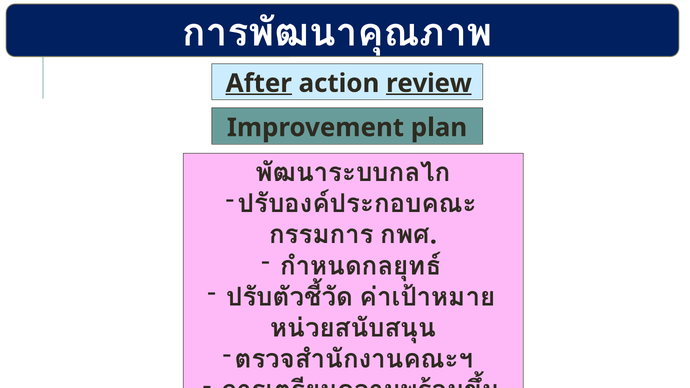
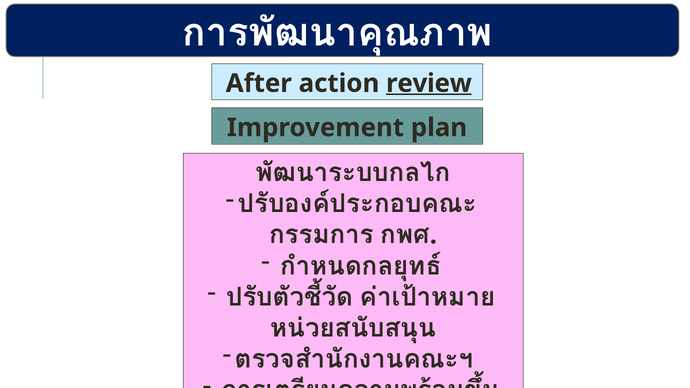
After underline: present -> none
